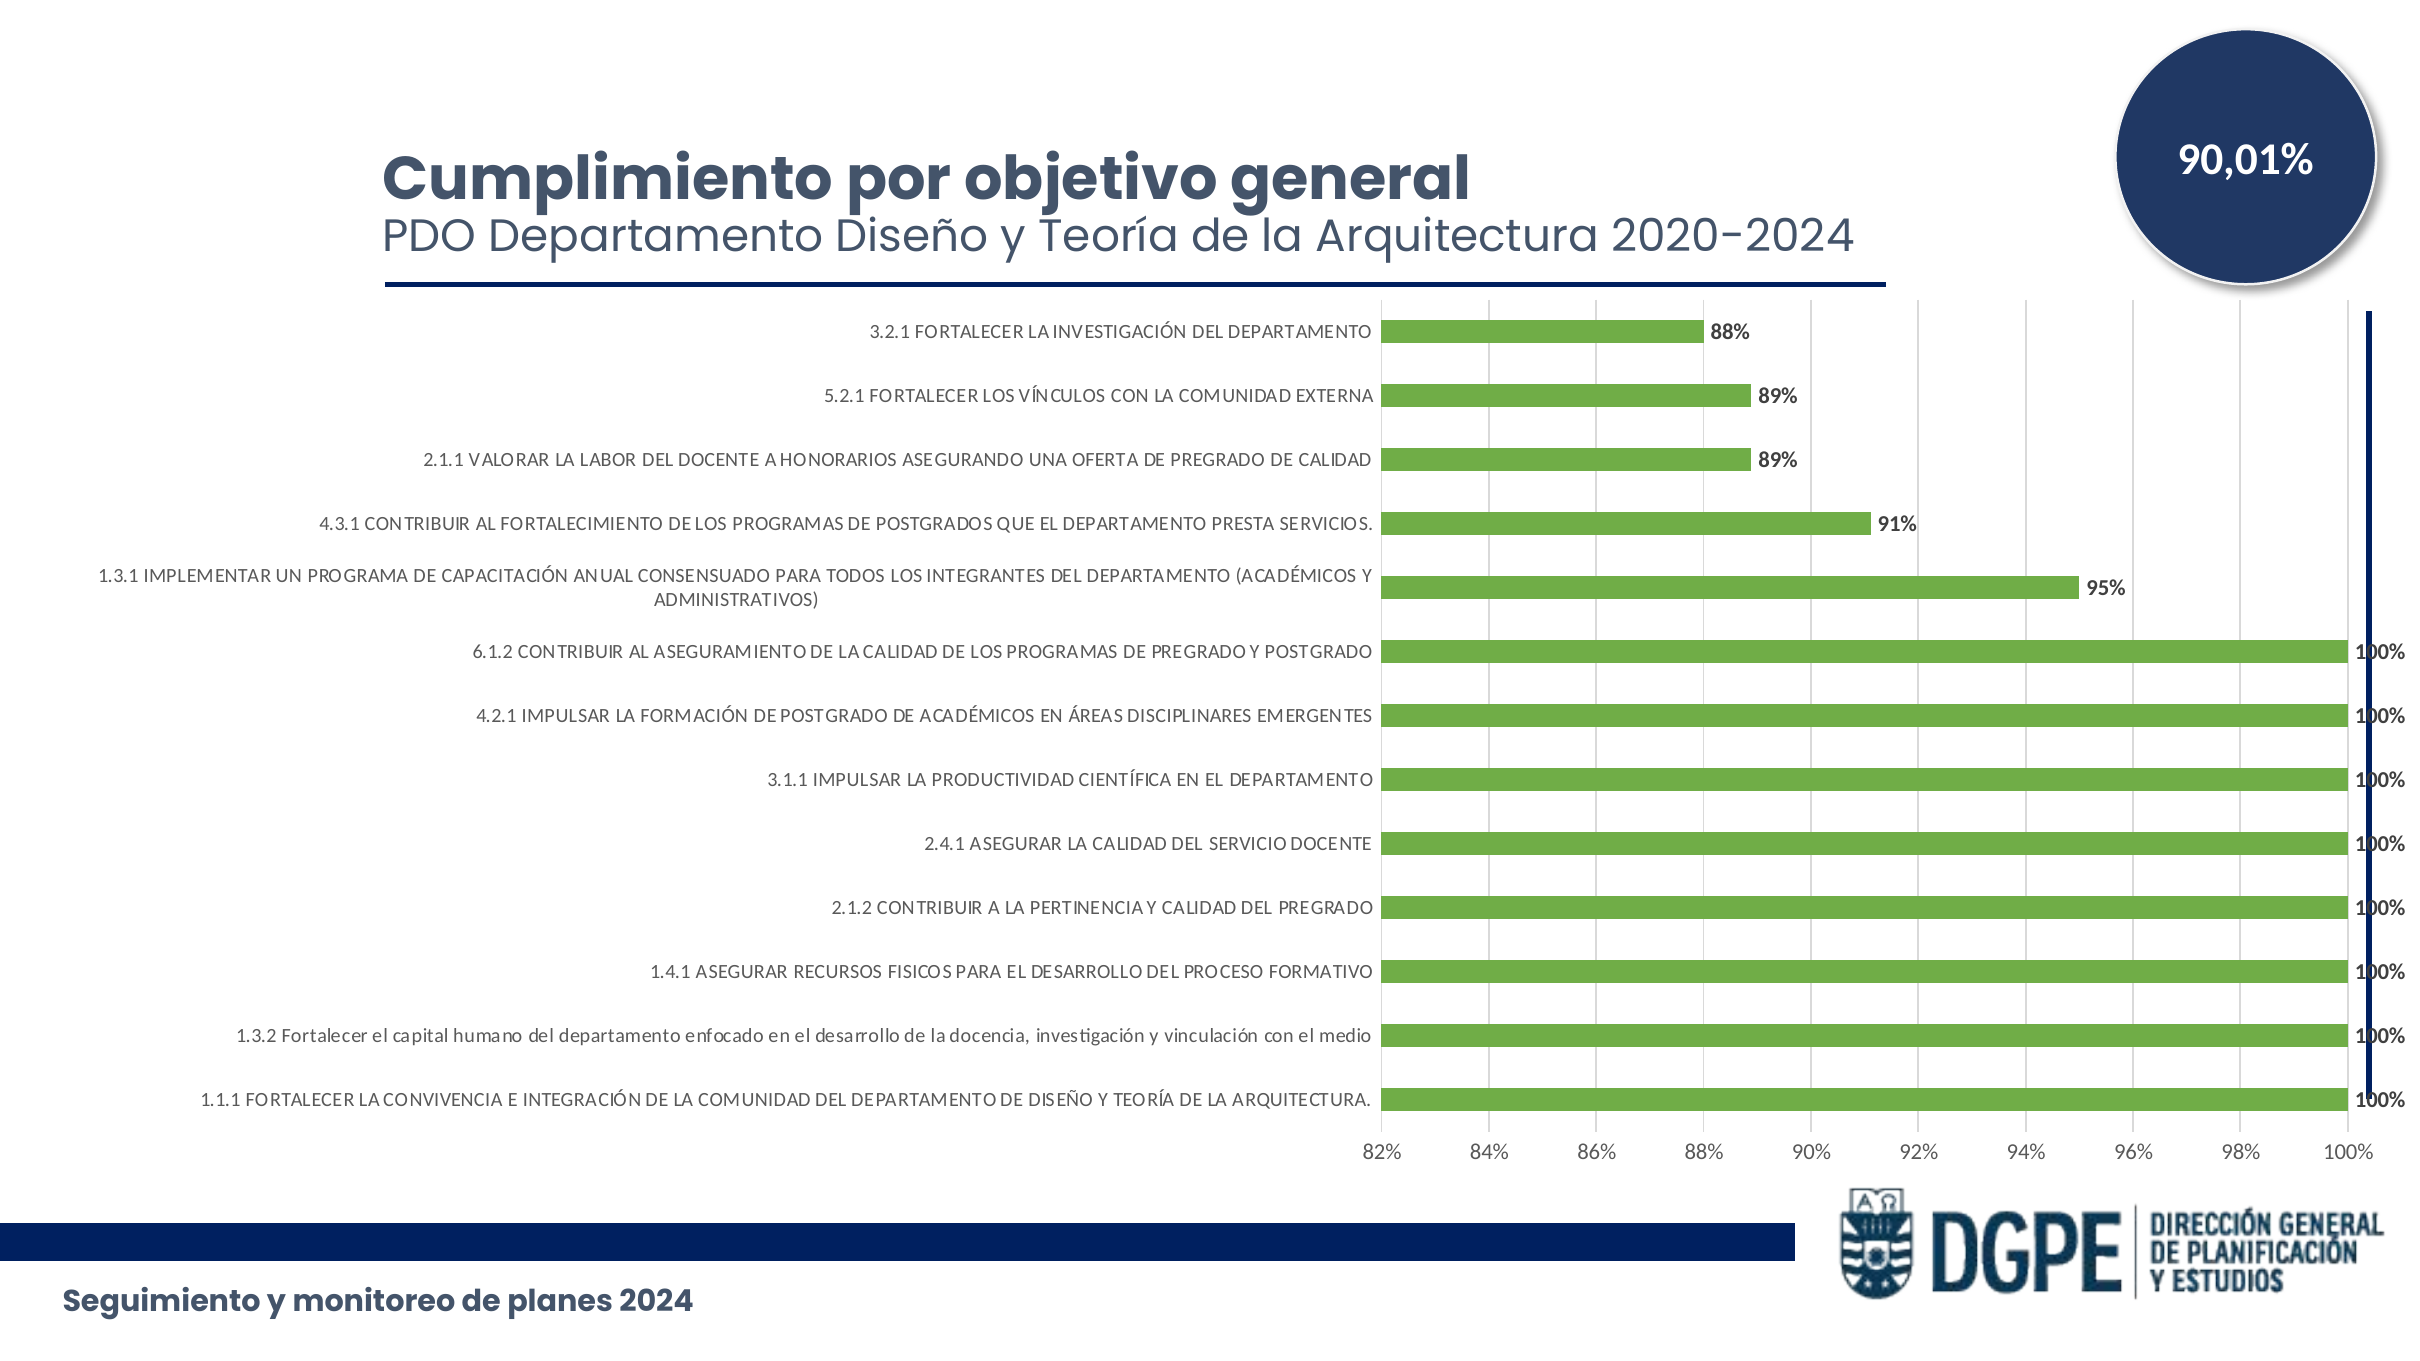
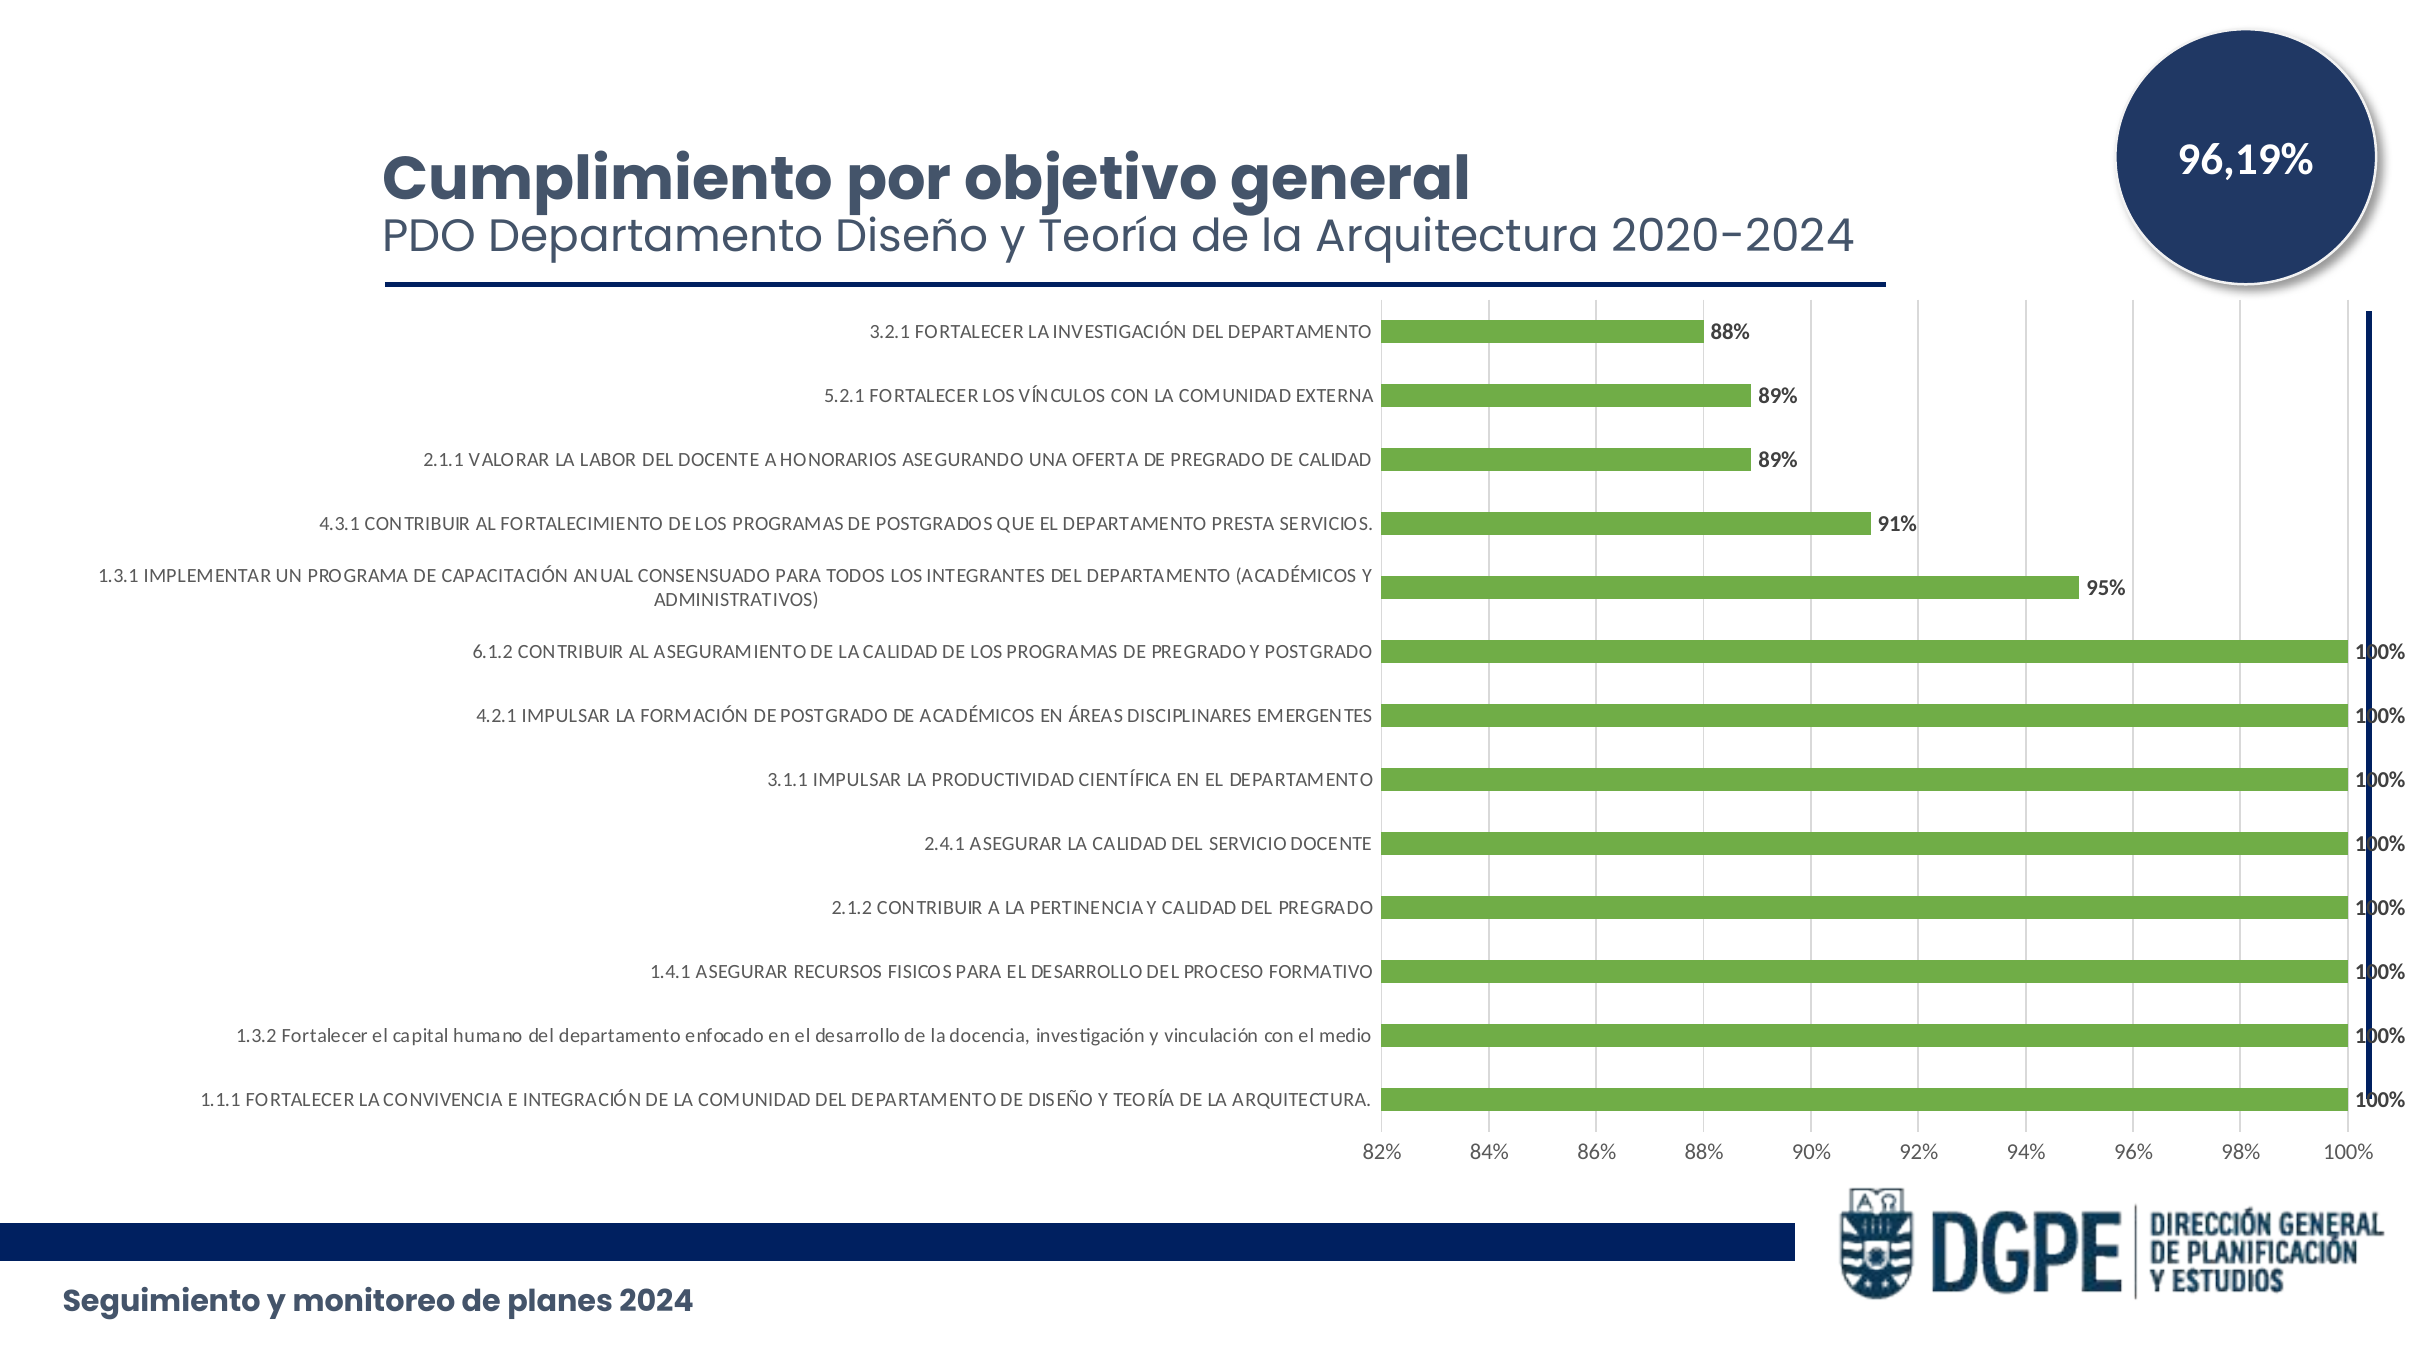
90,01%: 90,01% -> 96,19%
